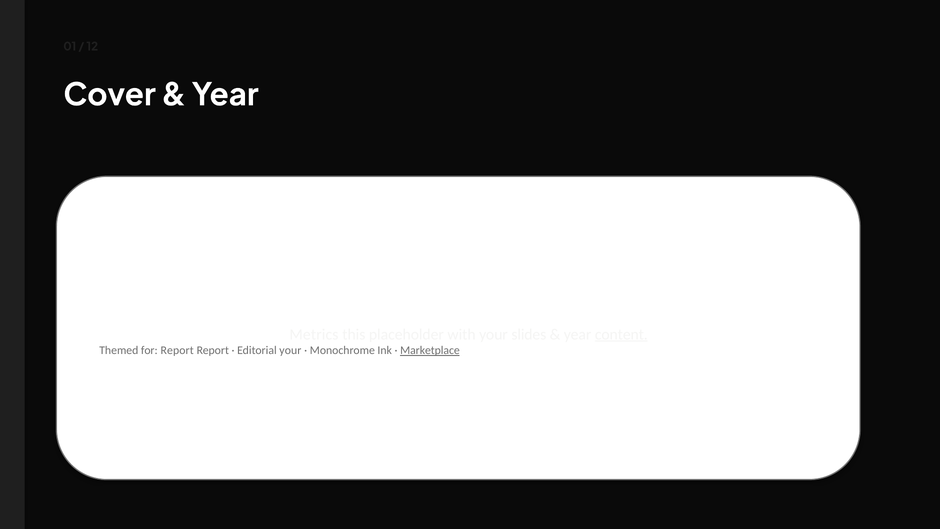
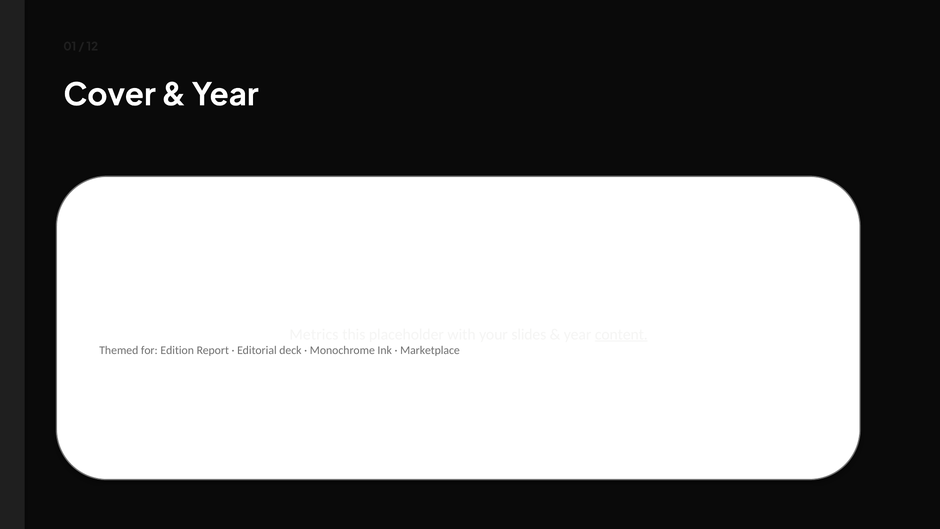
for Report: Report -> Edition
Editorial your: your -> deck
Marketplace underline: present -> none
